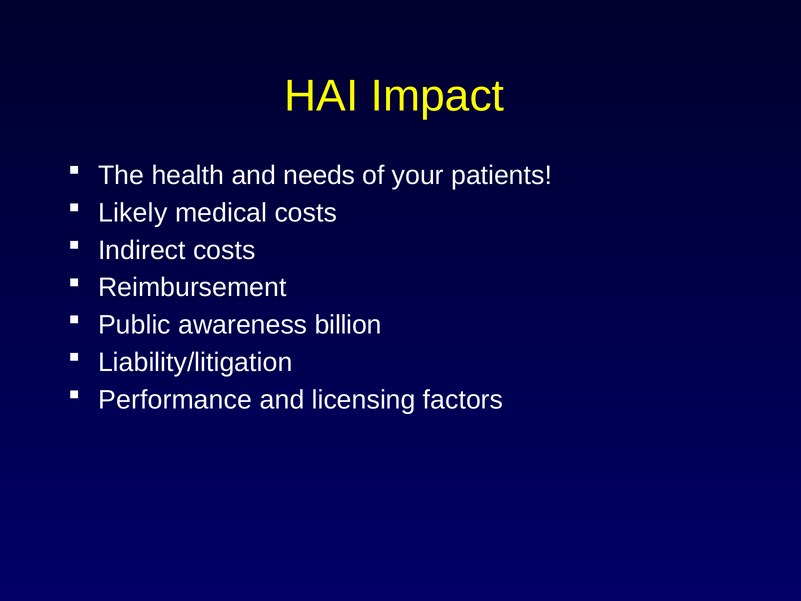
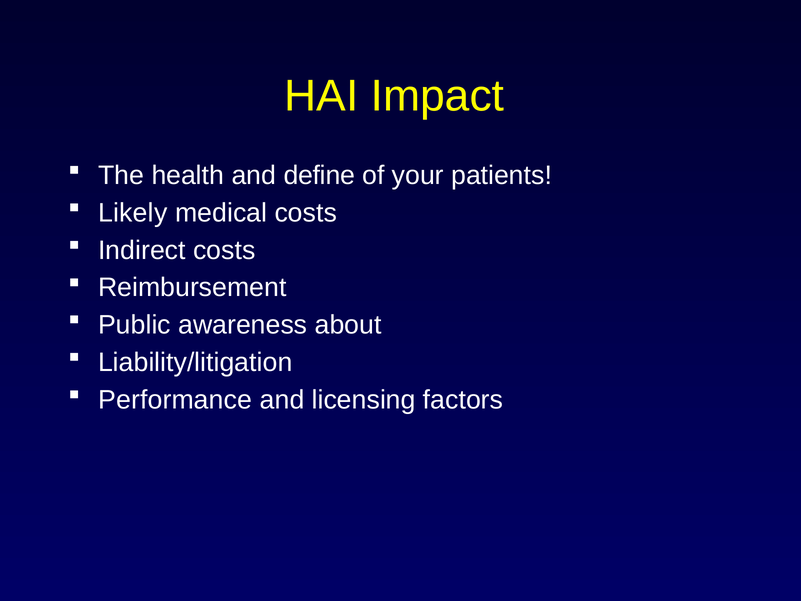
needs: needs -> define
billion: billion -> about
